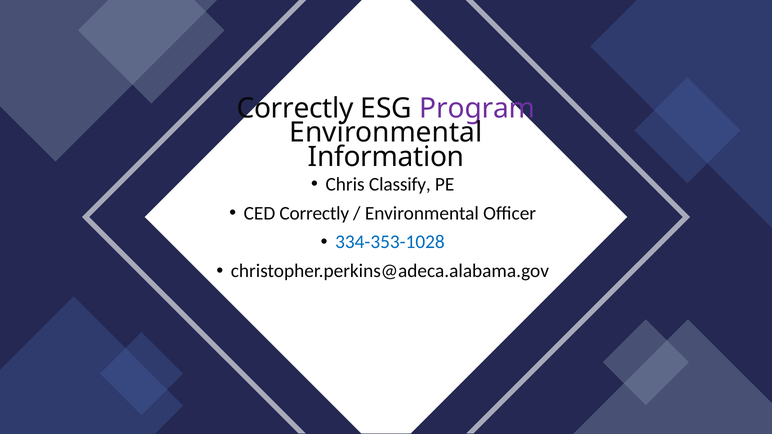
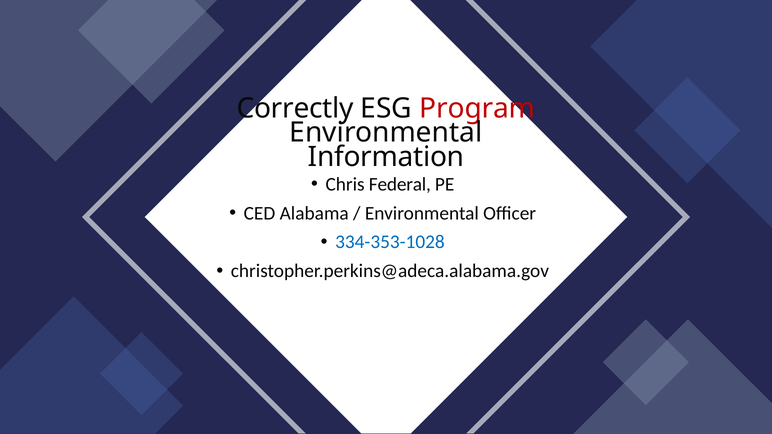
Program colour: purple -> red
Classify: Classify -> Federal
CED Correctly: Correctly -> Alabama
